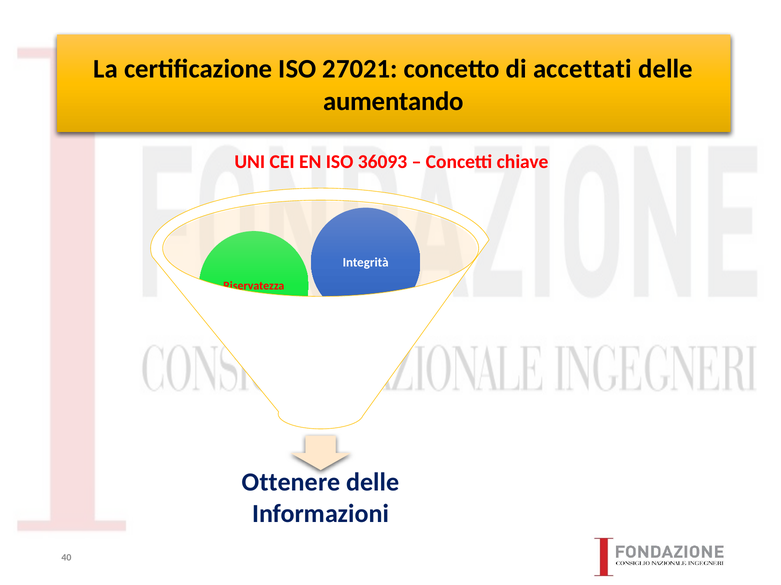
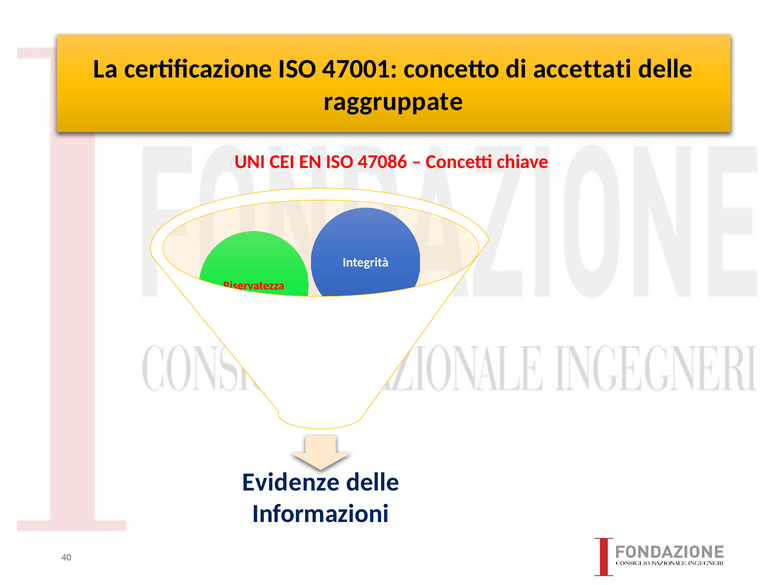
27021: 27021 -> 47001
aumentando: aumentando -> raggruppate
36093: 36093 -> 47086
Ottenere: Ottenere -> Evidenze
